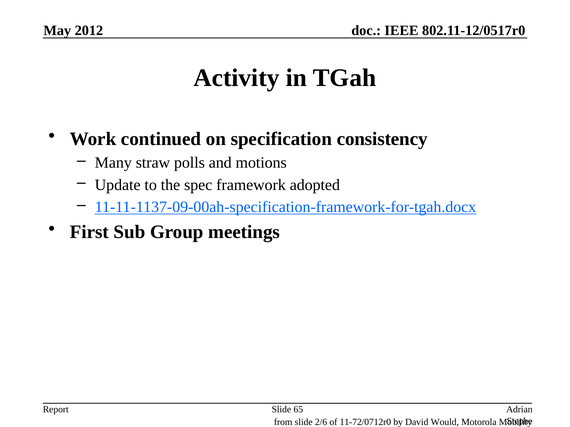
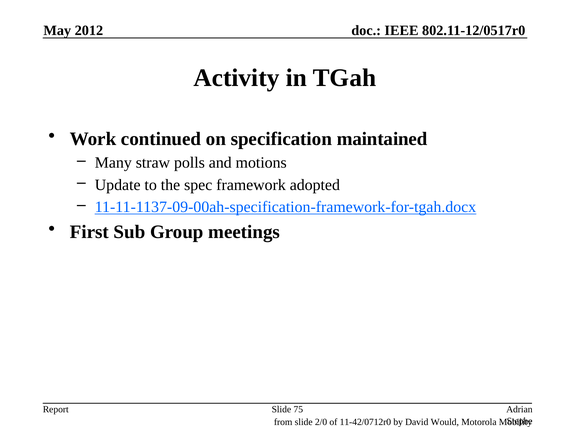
consistency: consistency -> maintained
65: 65 -> 75
2/6: 2/6 -> 2/0
11-72/0712r0: 11-72/0712r0 -> 11-42/0712r0
